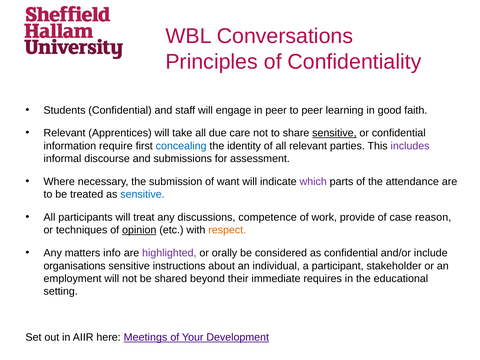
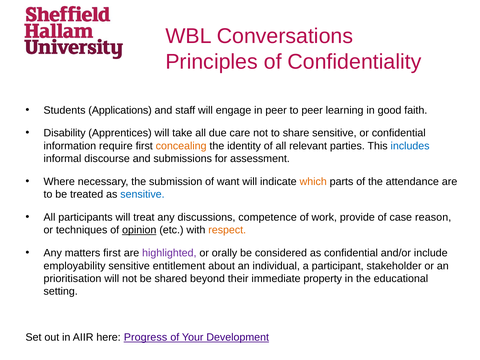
Students Confidential: Confidential -> Applications
Relevant at (65, 133): Relevant -> Disability
sensitive at (334, 133) underline: present -> none
concealing colour: blue -> orange
includes colour: purple -> blue
which colour: purple -> orange
matters info: info -> first
organisations: organisations -> employability
instructions: instructions -> entitlement
employment: employment -> prioritisation
requires: requires -> property
Meetings: Meetings -> Progress
